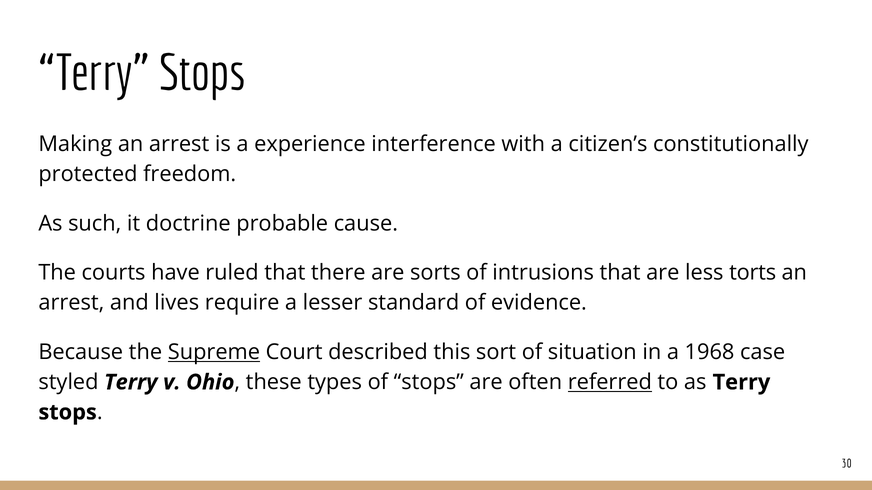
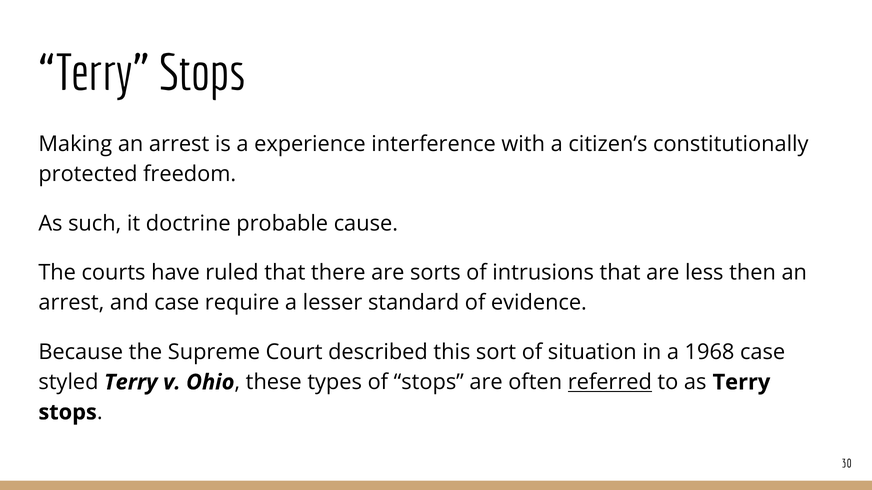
torts: torts -> then
and lives: lives -> case
Supreme underline: present -> none
